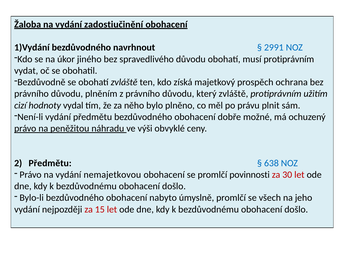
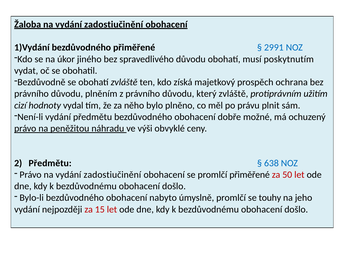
bezdůvodného navrhnout: navrhnout -> přiměřené
musí protiprávním: protiprávním -> poskytnutím
Právo na vydání nemajetkovou: nemajetkovou -> zadostiučinění
promlčí povinnosti: povinnosti -> přiměřené
30: 30 -> 50
všech: všech -> touhy
